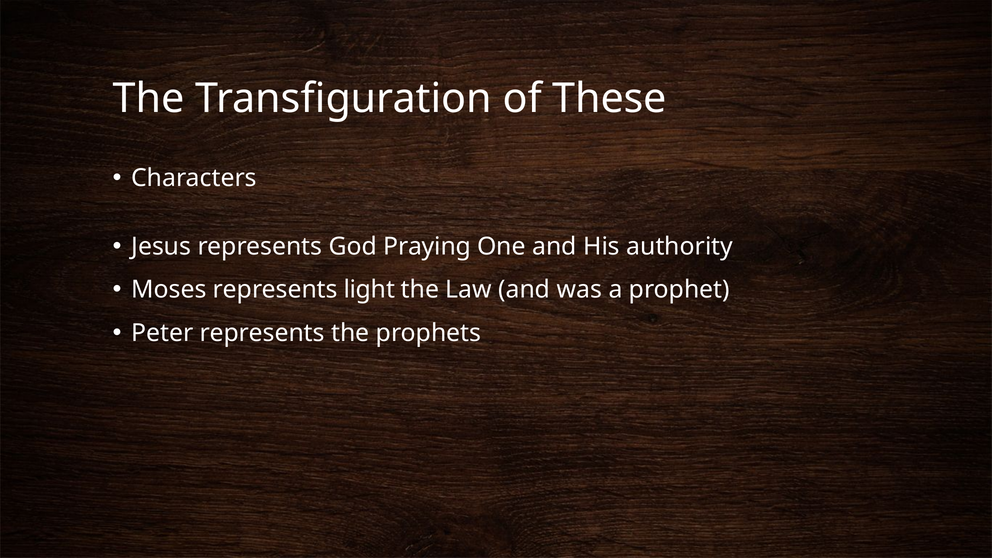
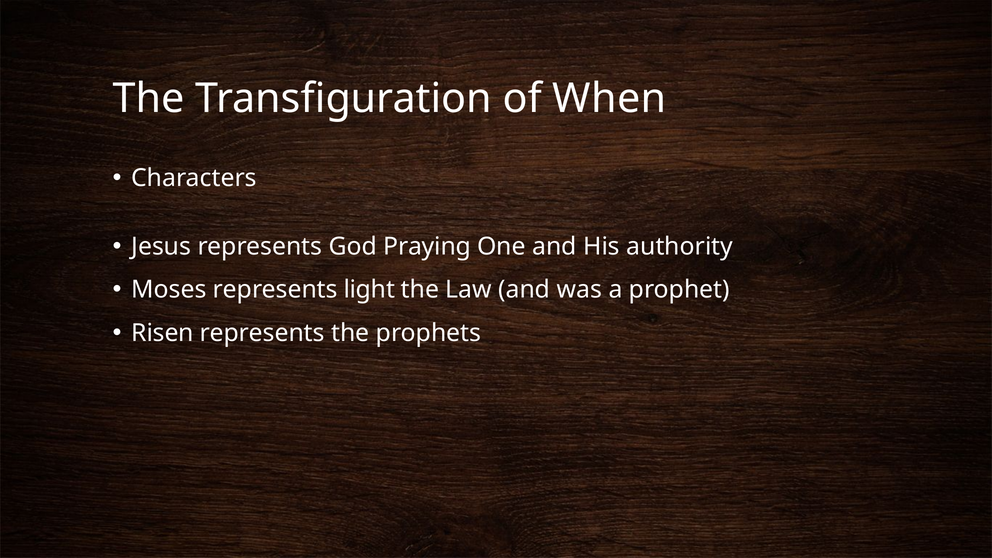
These: These -> When
Peter: Peter -> Risen
